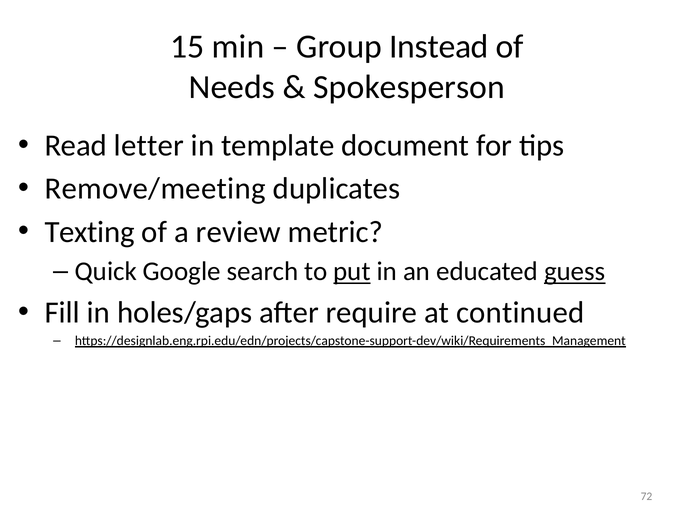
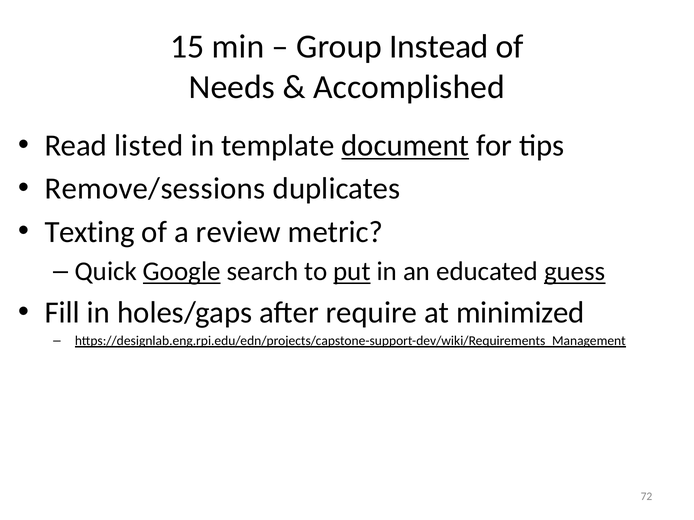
Spokesperson: Spokesperson -> Accomplished
letter: letter -> listed
document underline: none -> present
Remove/meeting: Remove/meeting -> Remove/sessions
Google underline: none -> present
continued: continued -> minimized
